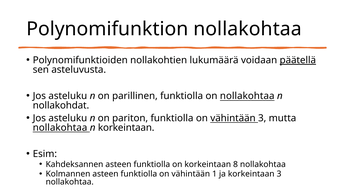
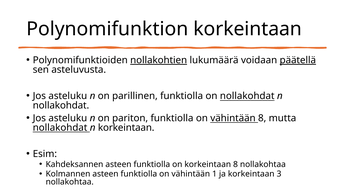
Polynomifunktion nollakohtaa: nollakohtaa -> korkeintaan
nollakohtien underline: none -> present
on nollakohtaa: nollakohtaa -> nollakohdat
vähintään 3: 3 -> 8
nollakohtaa at (60, 128): nollakohtaa -> nollakohdat
